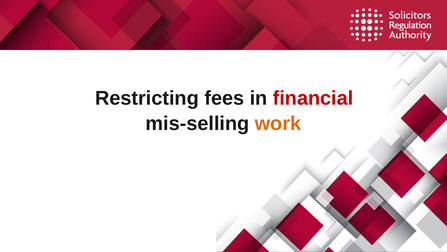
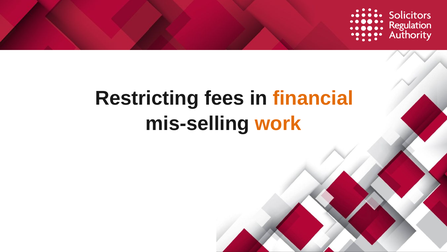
financial colour: red -> orange
